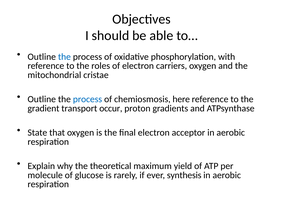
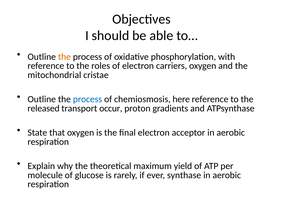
the at (64, 57) colour: blue -> orange
gradient: gradient -> released
synthesis: synthesis -> synthase
